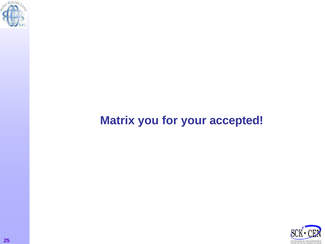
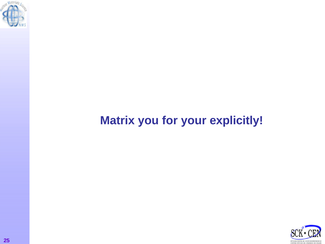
accepted: accepted -> explicitly
